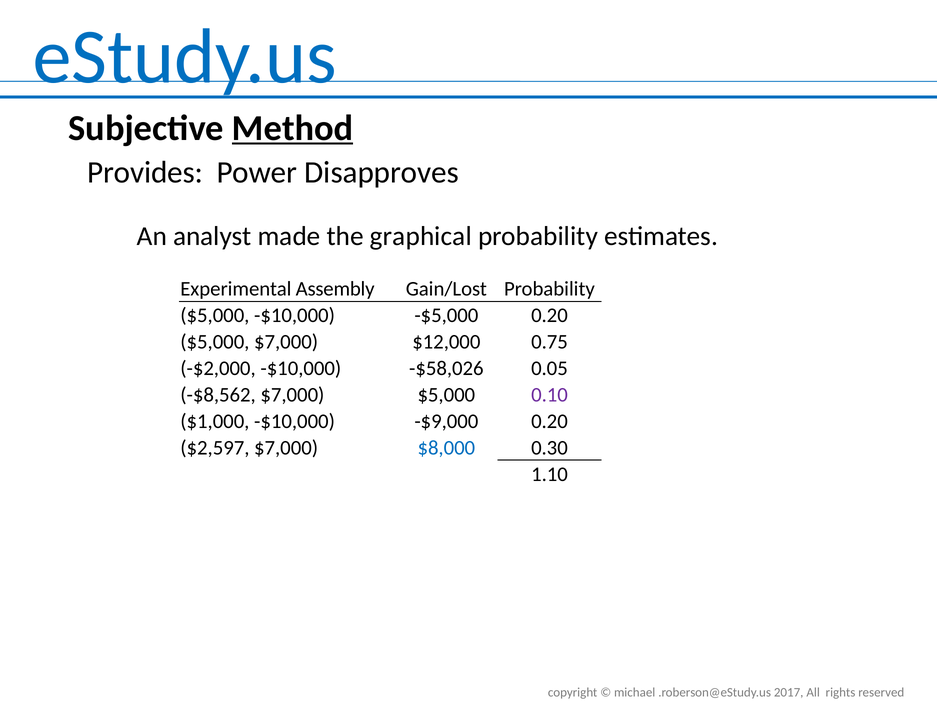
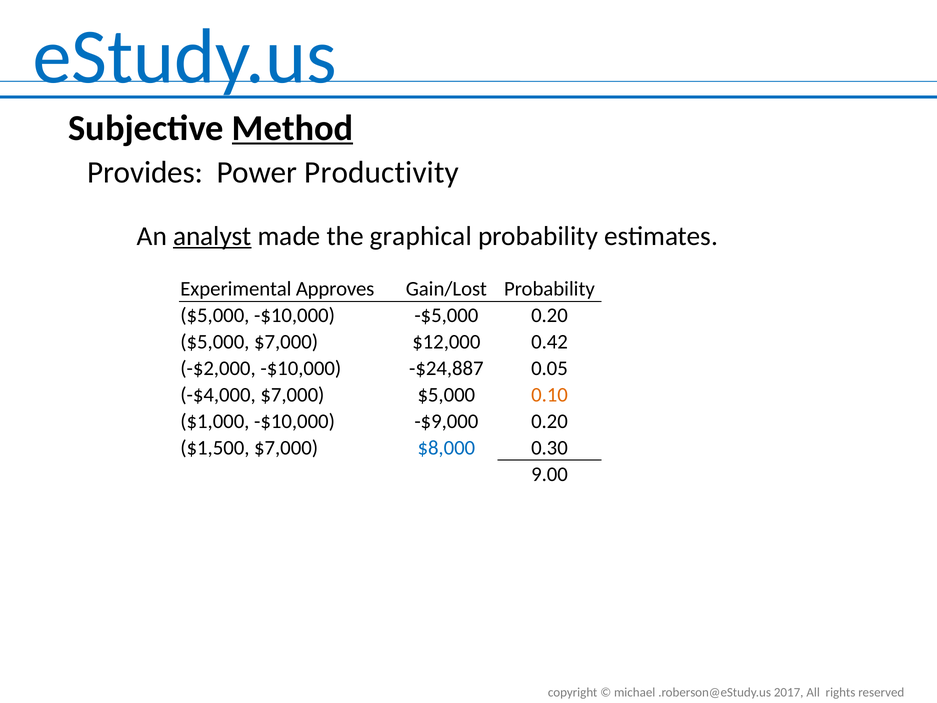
Disapproves: Disapproves -> Productivity
analyst underline: none -> present
Assembly: Assembly -> Approves
0.75: 0.75 -> 0.42
-$58,026: -$58,026 -> -$24,887
-$8,562: -$8,562 -> -$4,000
0.10 colour: purple -> orange
$2,597: $2,597 -> $1,500
1.10: 1.10 -> 9.00
